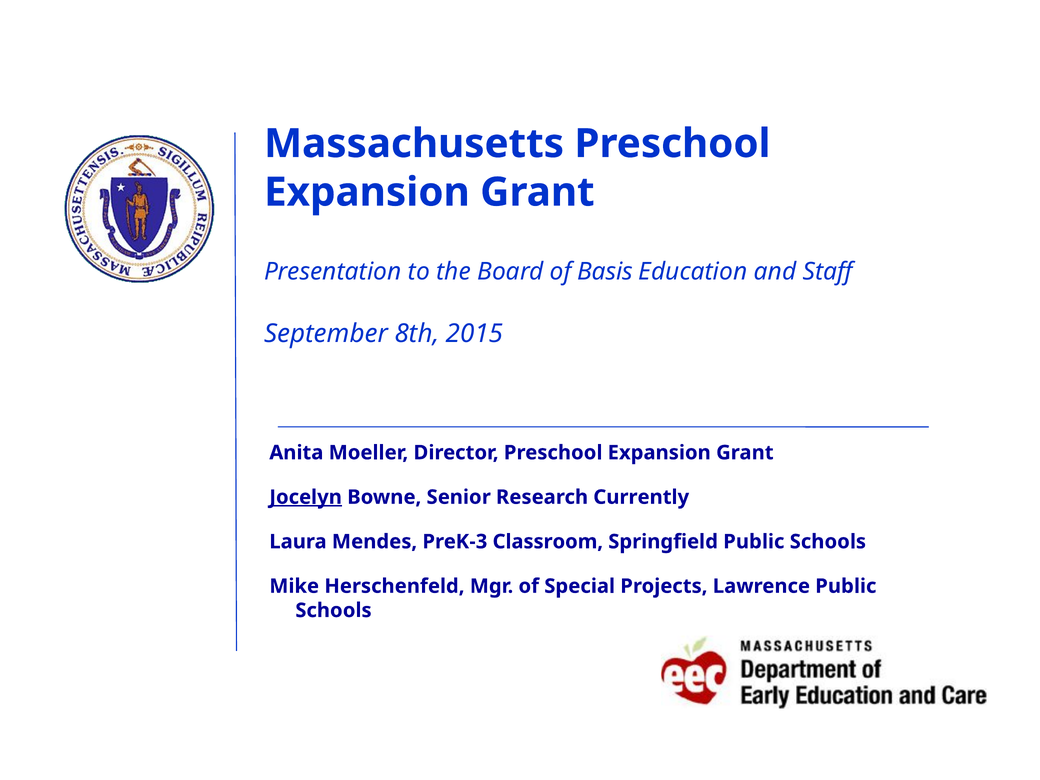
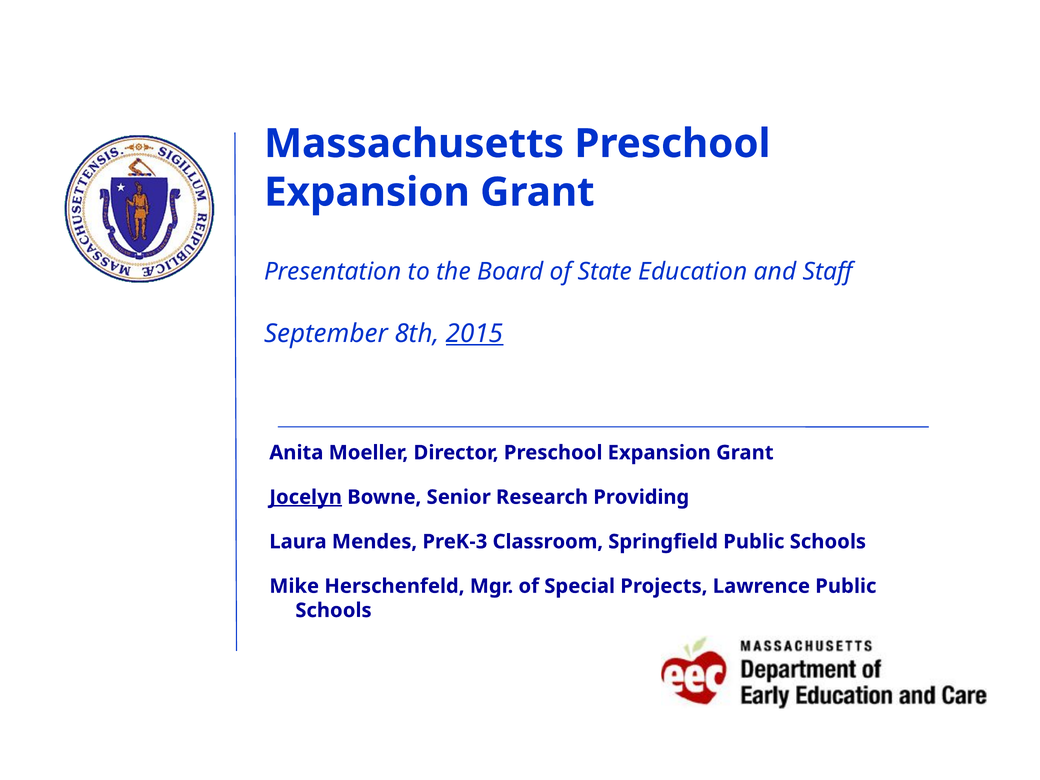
Basis: Basis -> State
2015 underline: none -> present
Currently: Currently -> Providing
